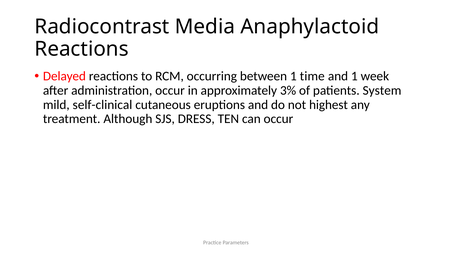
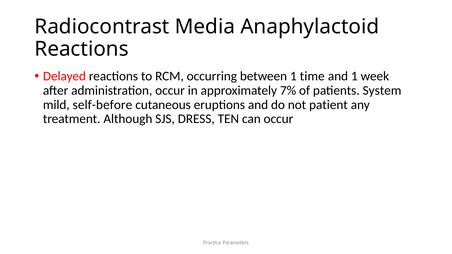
3%: 3% -> 7%
self-clinical: self-clinical -> self-before
highest: highest -> patient
